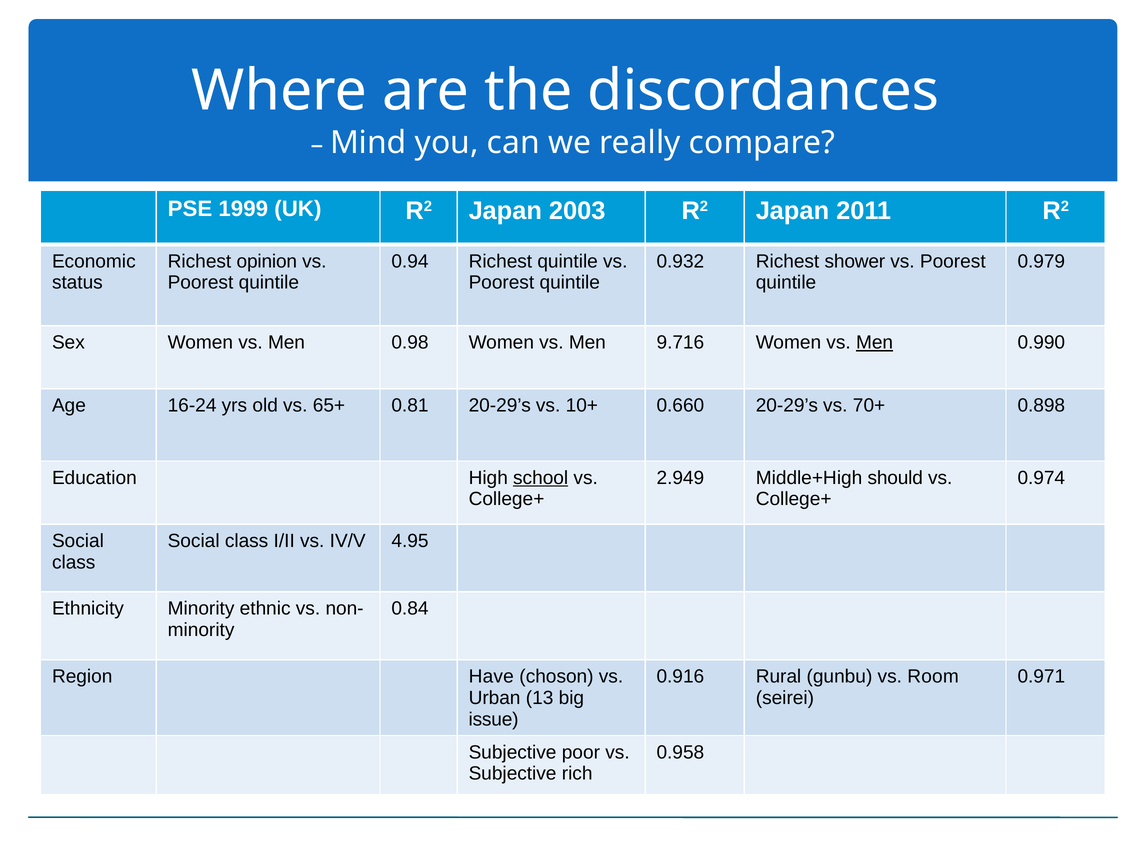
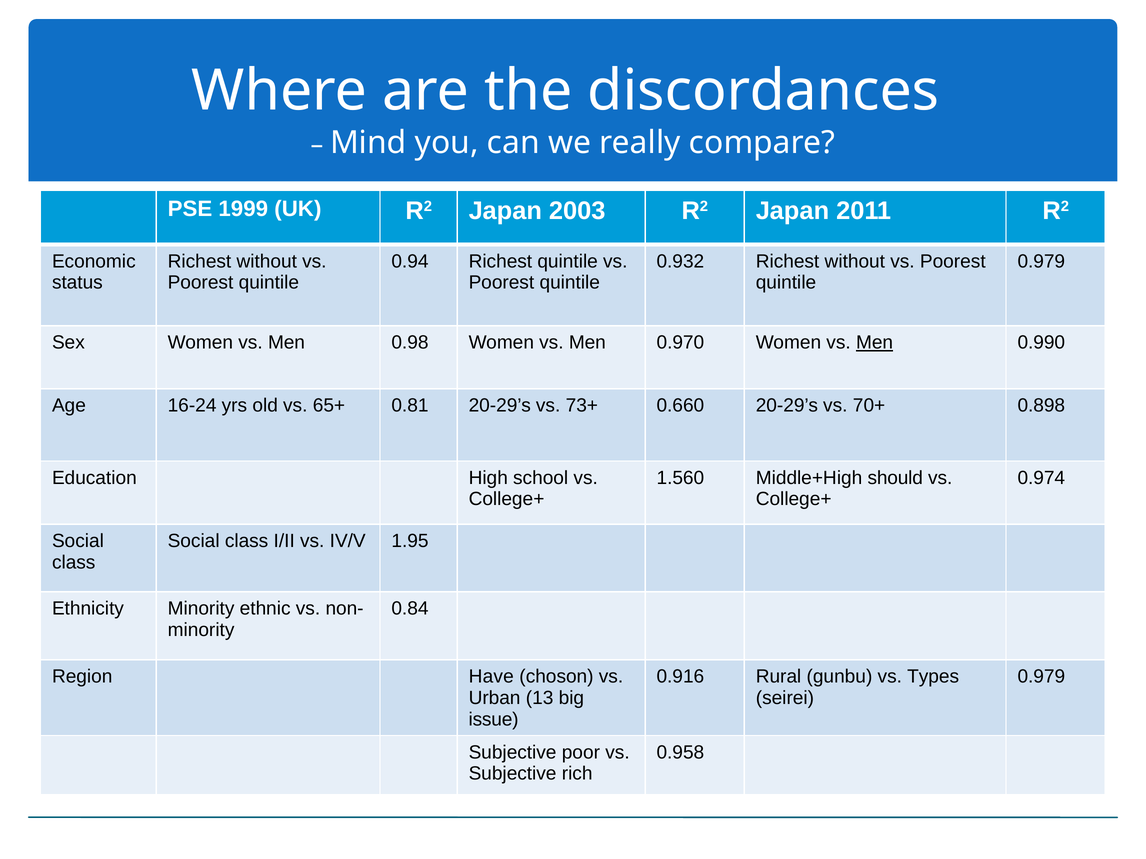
opinion at (267, 261): opinion -> without
0.932 Richest shower: shower -> without
9.716: 9.716 -> 0.970
10+: 10+ -> 73+
school underline: present -> none
2.949: 2.949 -> 1.560
4.95: 4.95 -> 1.95
Room: Room -> Types
0.971 at (1041, 677): 0.971 -> 0.979
